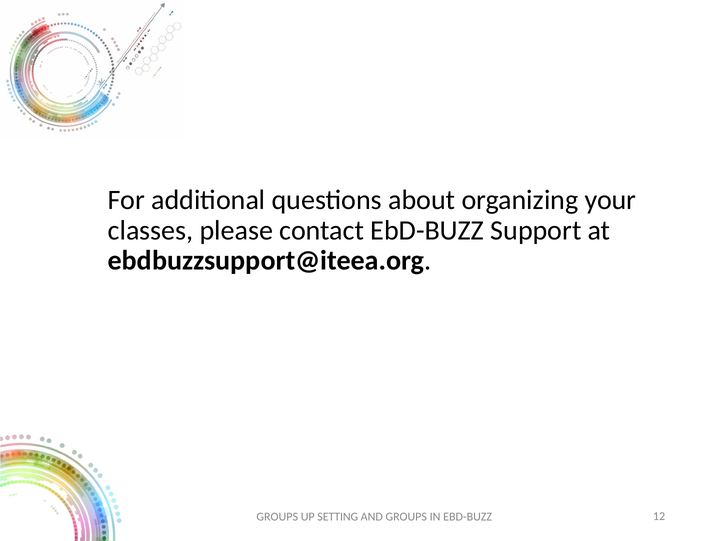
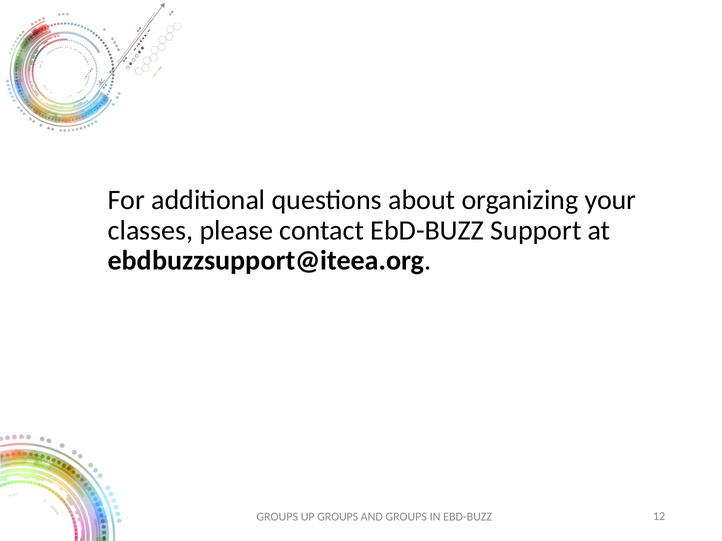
UP SETTING: SETTING -> GROUPS
